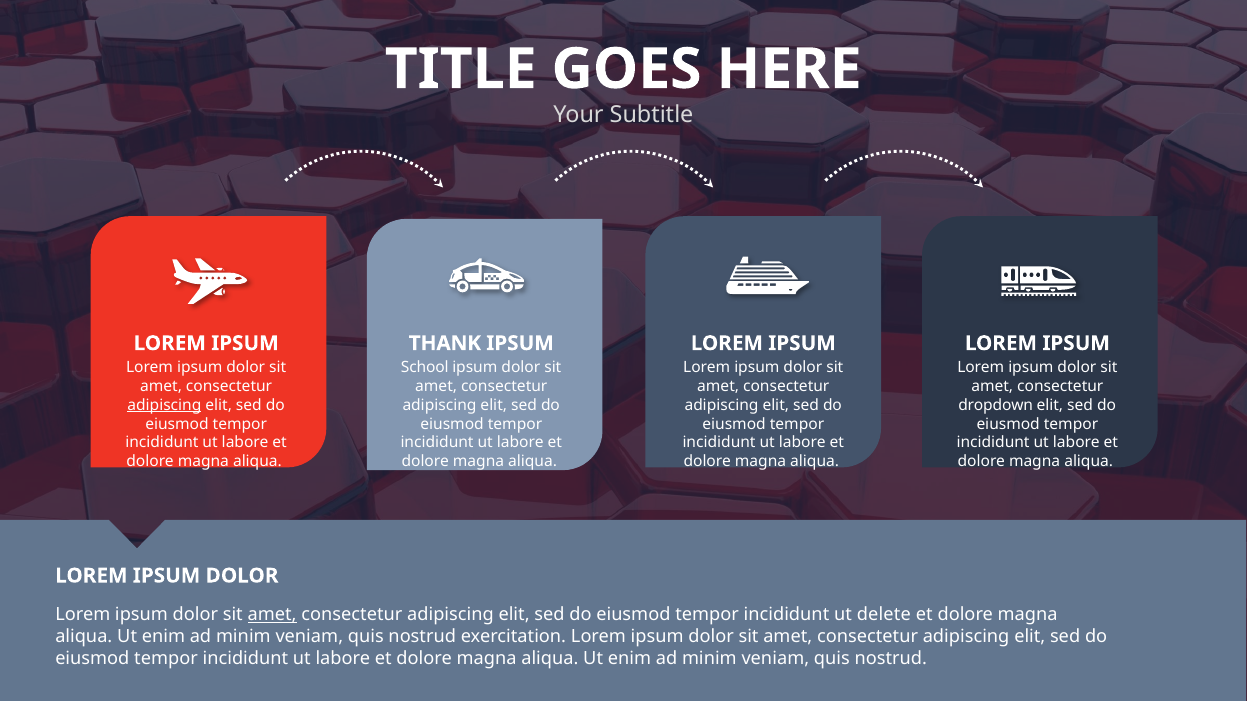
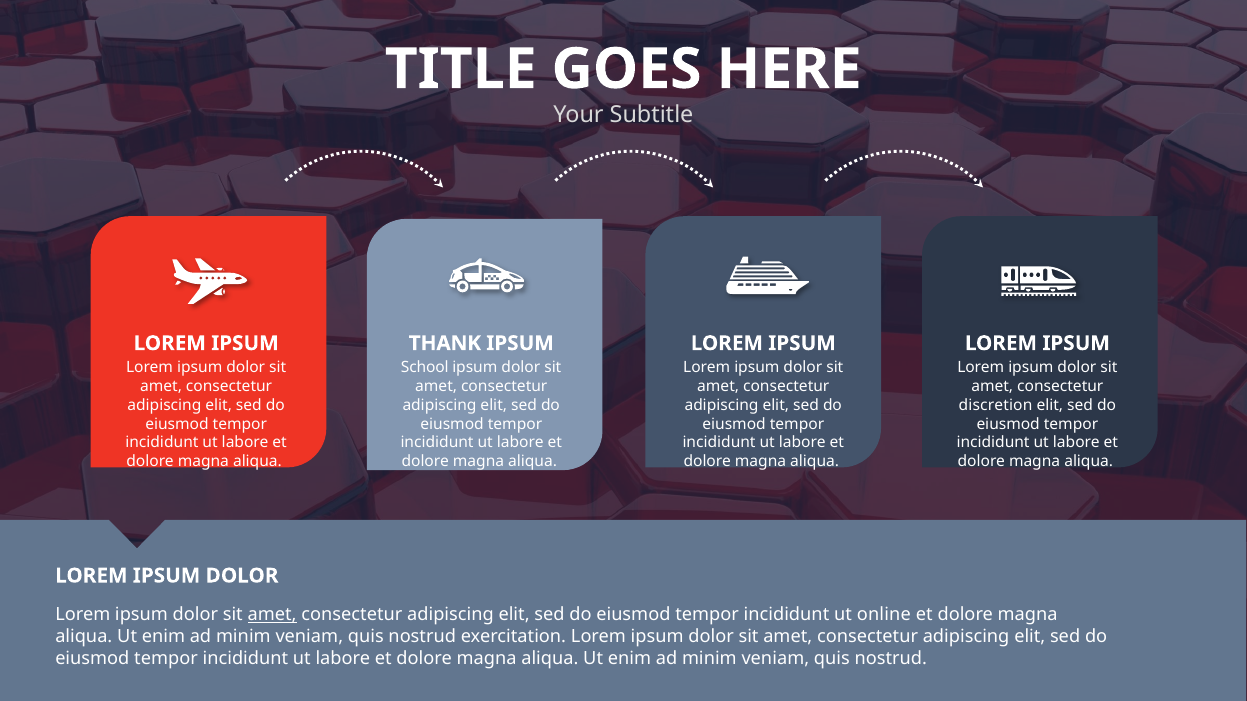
adipiscing at (164, 405) underline: present -> none
dropdown: dropdown -> discretion
delete: delete -> online
